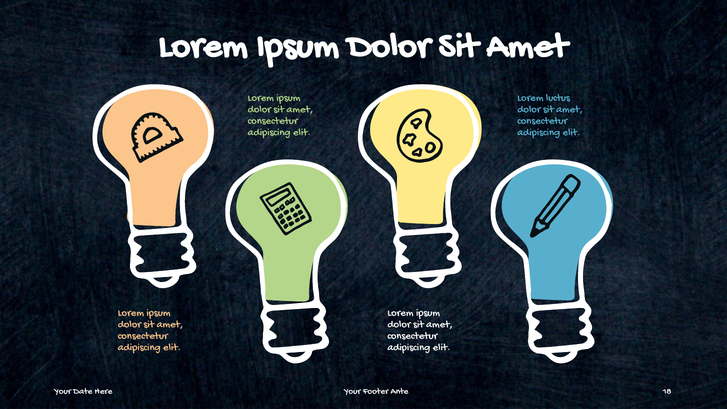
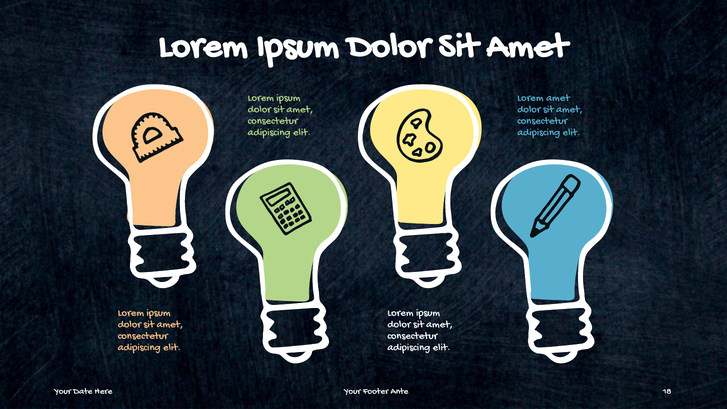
Lorem luctus: luctus -> amet
